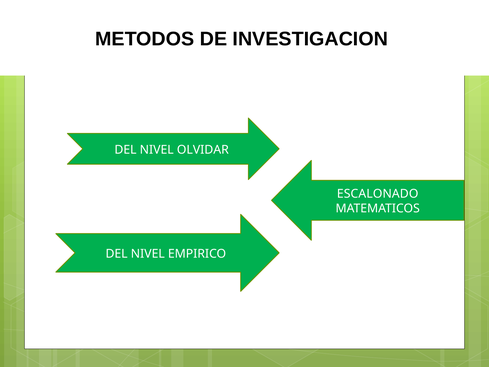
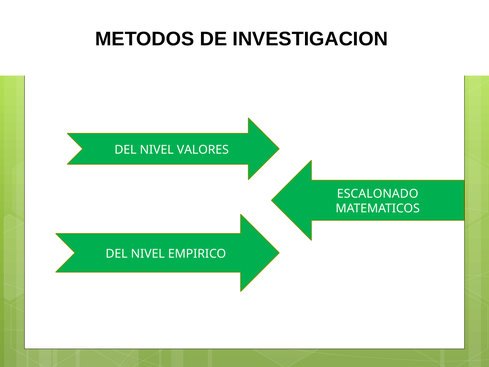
OLVIDAR: OLVIDAR -> VALORES
